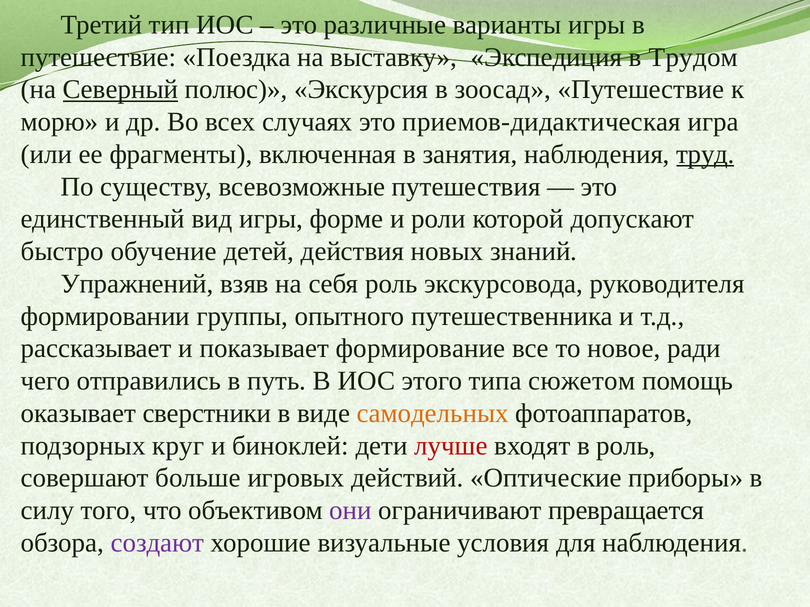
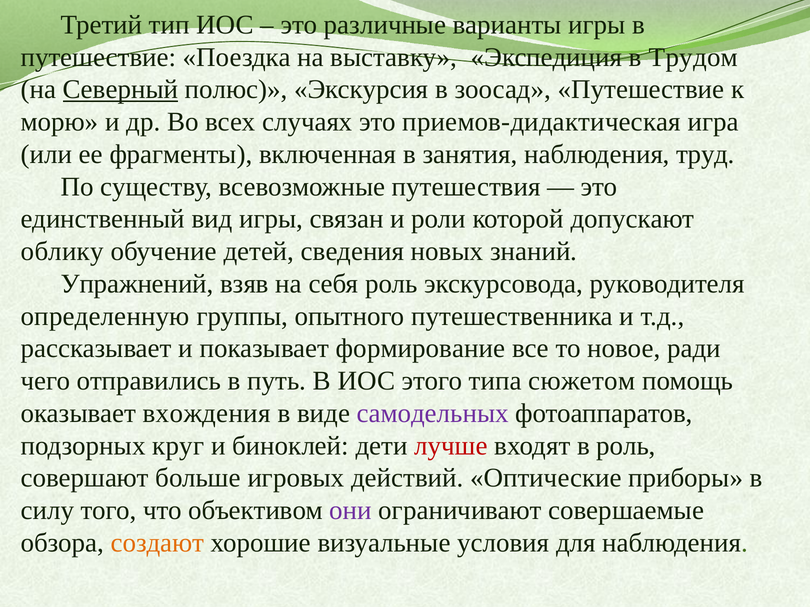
труд underline: present -> none
форме: форме -> связан
быстро: быстро -> облику
действия: действия -> сведения
формировании: формировании -> определенную
сверстники: сверстники -> вхождения
самодельных colour: orange -> purple
превращается: превращается -> совершаемые
создают colour: purple -> orange
